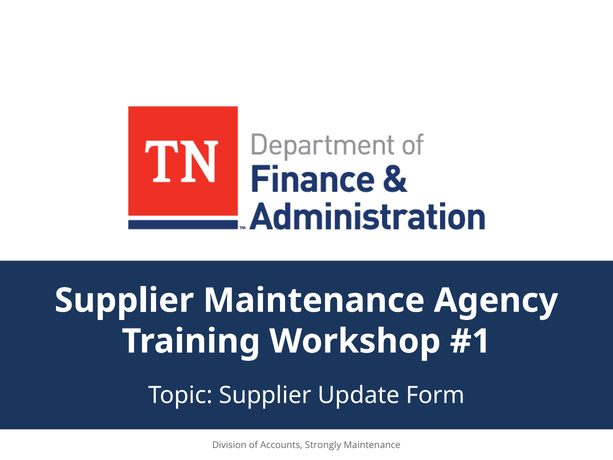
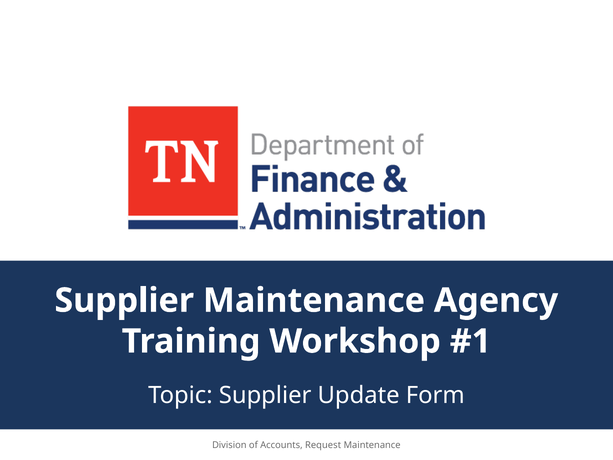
Strongly: Strongly -> Request
